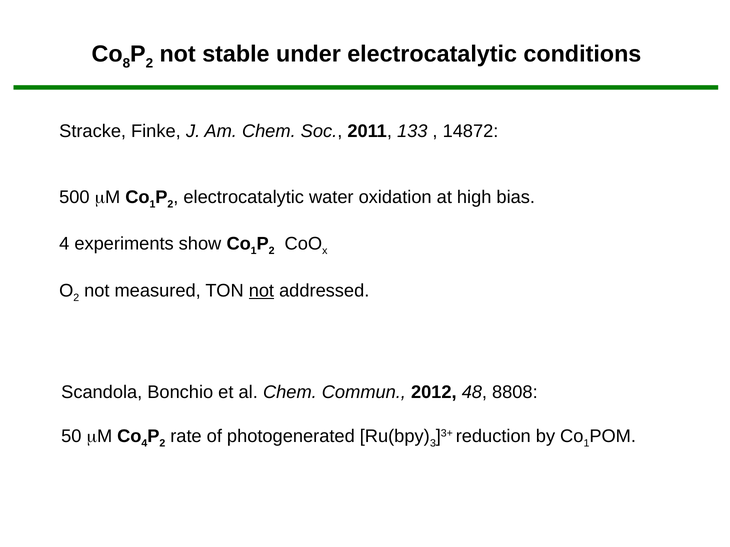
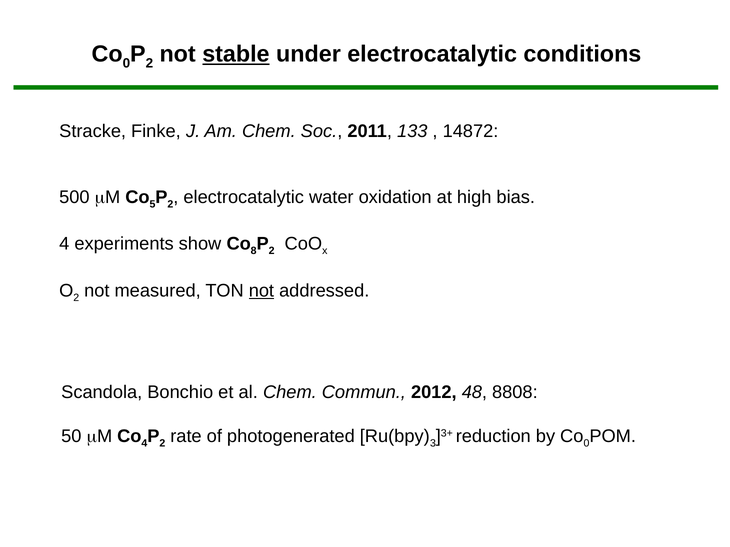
8 at (126, 63): 8 -> 0
stable underline: none -> present
1 at (152, 204): 1 -> 5
1 at (254, 251): 1 -> 8
1 at (586, 444): 1 -> 0
